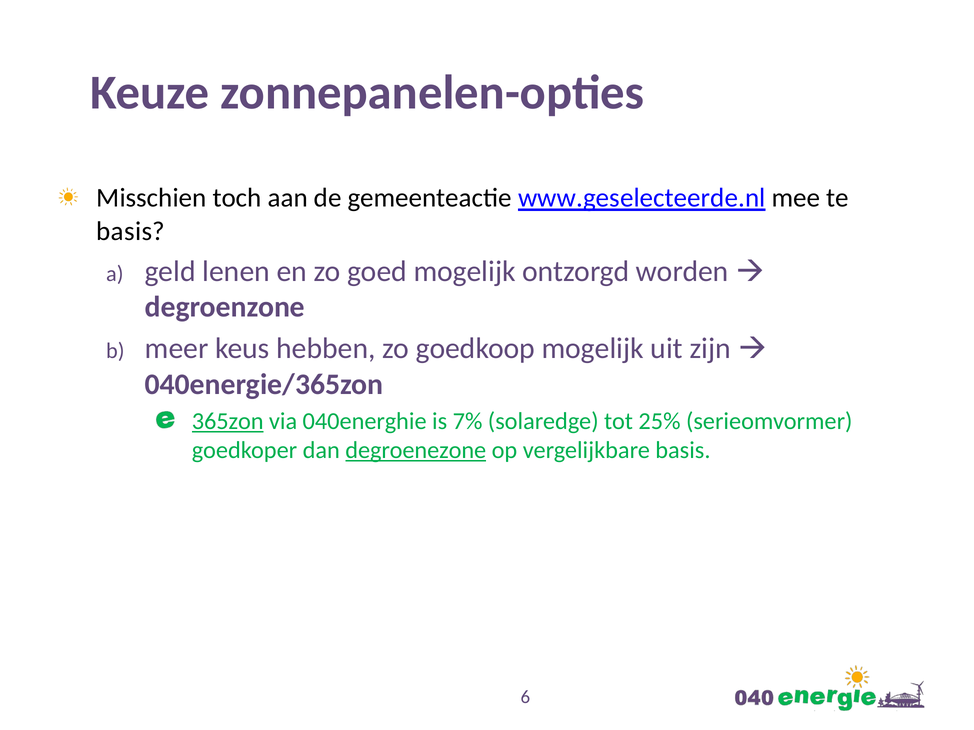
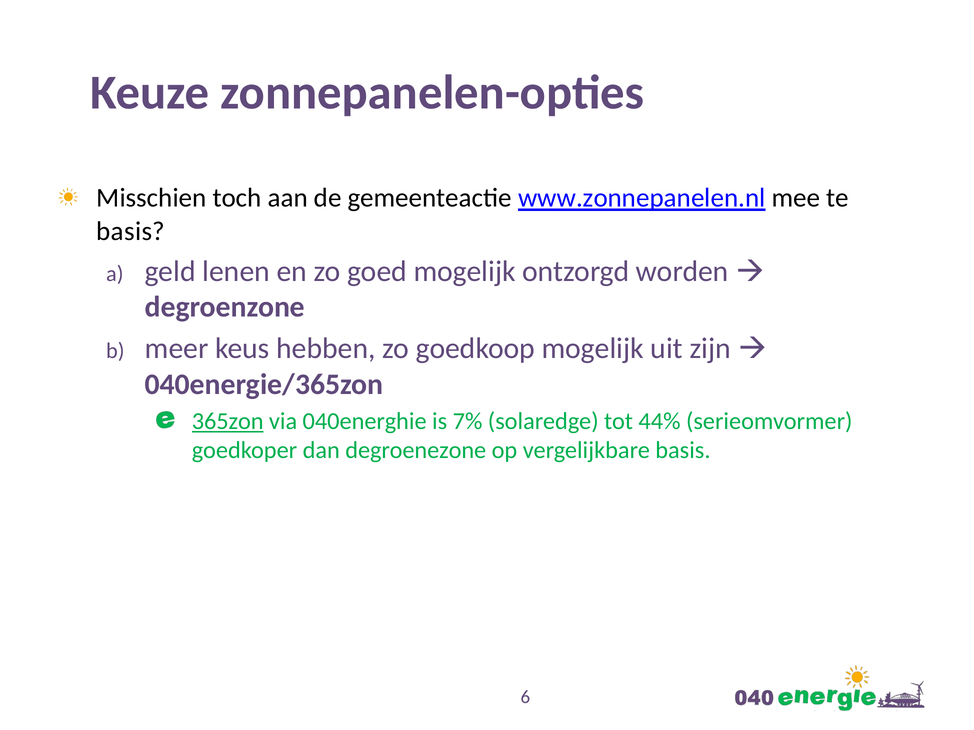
www.geselecteerde.nl: www.geselecteerde.nl -> www.zonnepanelen.nl
25%: 25% -> 44%
degroenezone underline: present -> none
